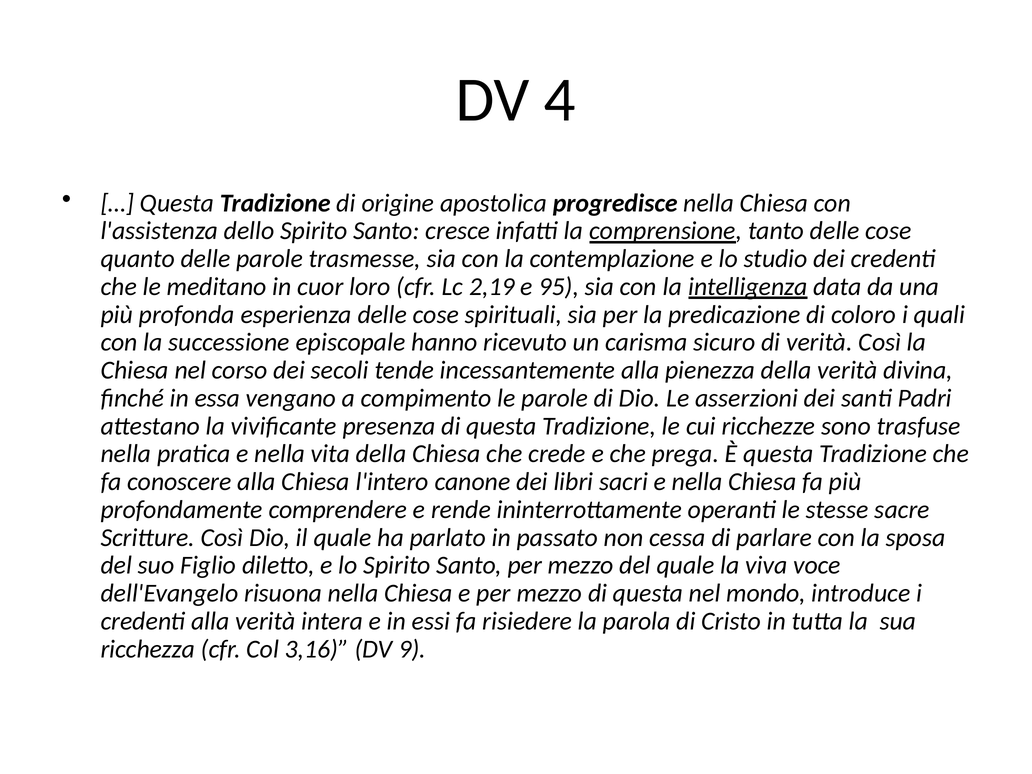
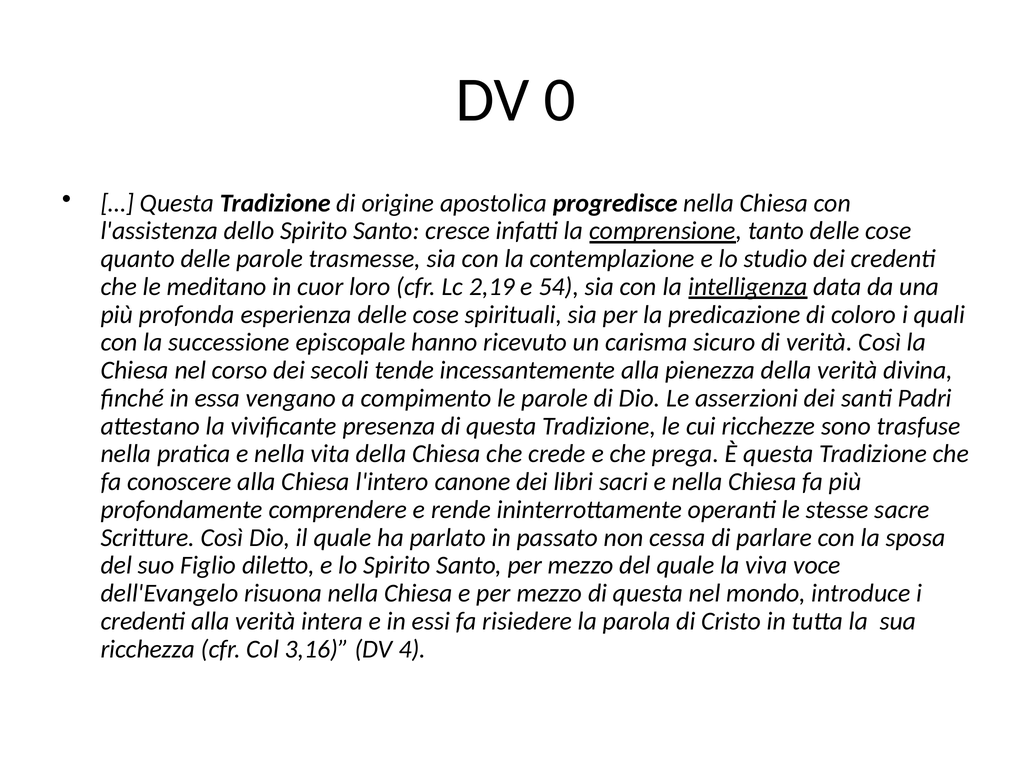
4: 4 -> 0
95: 95 -> 54
9: 9 -> 4
